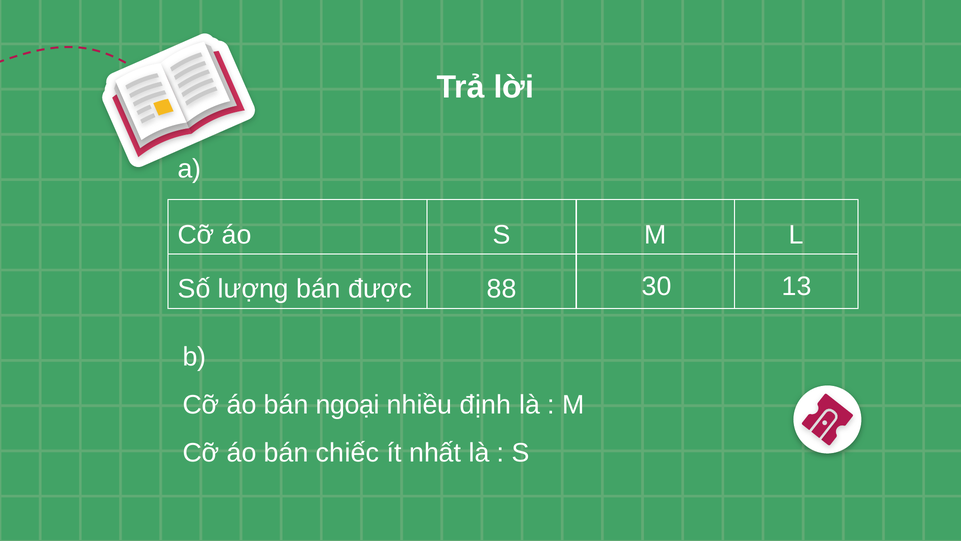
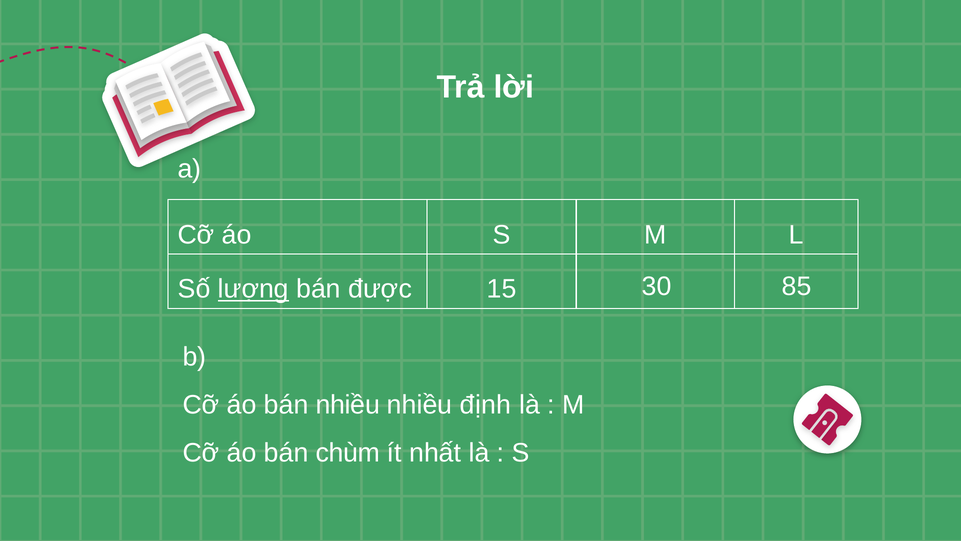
13: 13 -> 85
lượng underline: none -> present
88: 88 -> 15
bán ngoại: ngoại -> nhiều
chiếc: chiếc -> chùm
